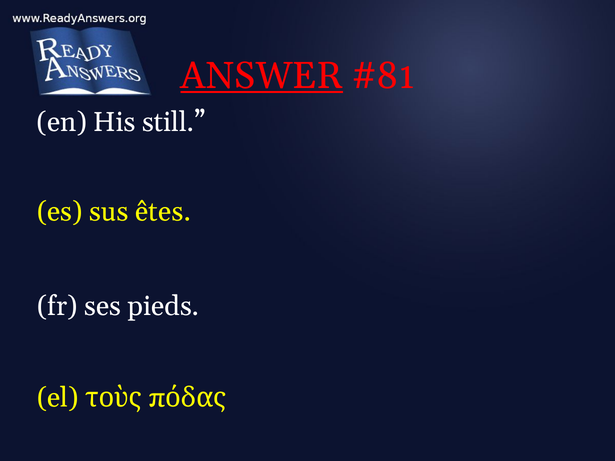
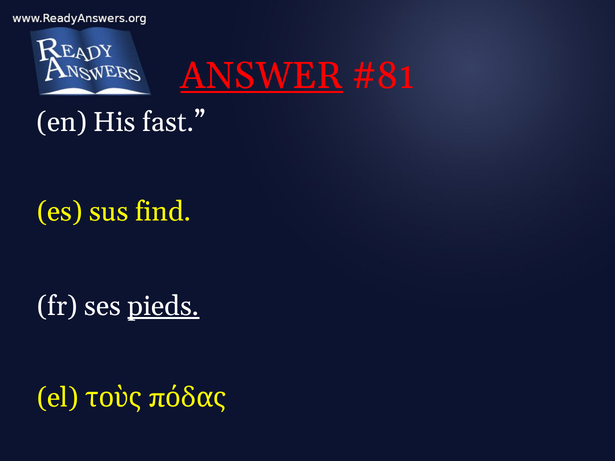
still: still -> fast
êtes: êtes -> find
pieds underline: none -> present
